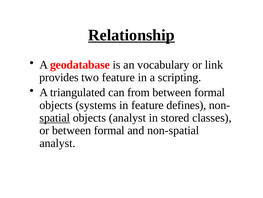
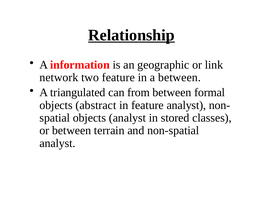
geodatabase: geodatabase -> information
vocabulary: vocabulary -> geographic
provides: provides -> network
a scripting: scripting -> between
systems: systems -> abstract
feature defines: defines -> analyst
spatial underline: present -> none
or between formal: formal -> terrain
